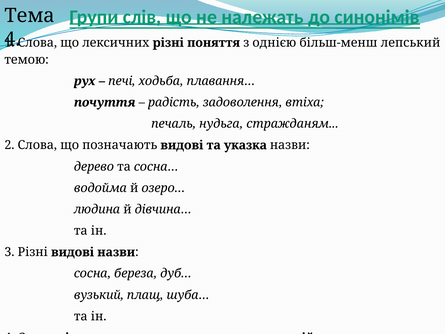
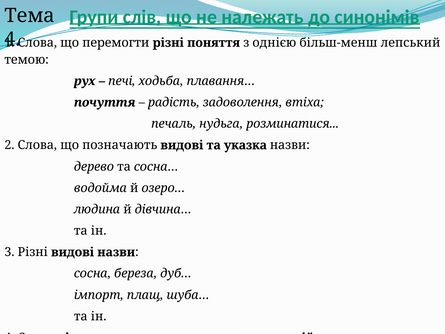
лексичних: лексичних -> перемогти
стражданям: стражданям -> розминатися
вузький: вузький -> імпорт
